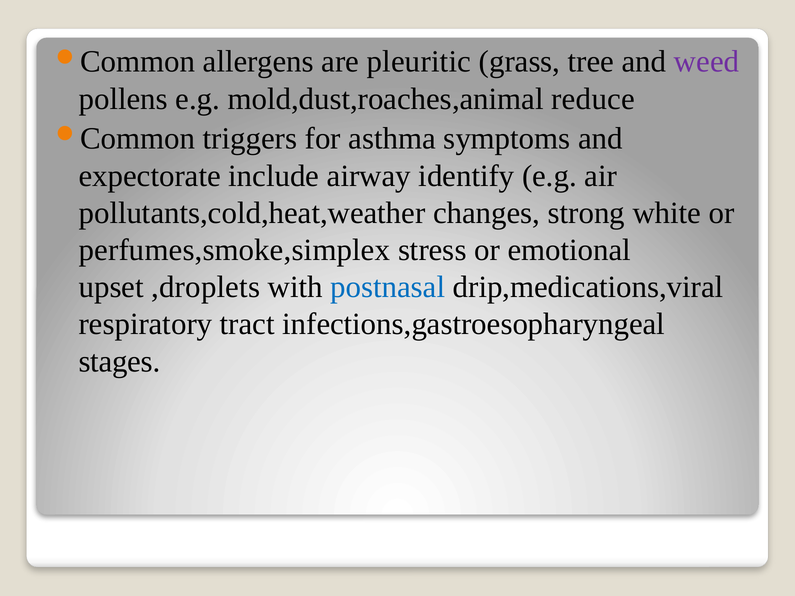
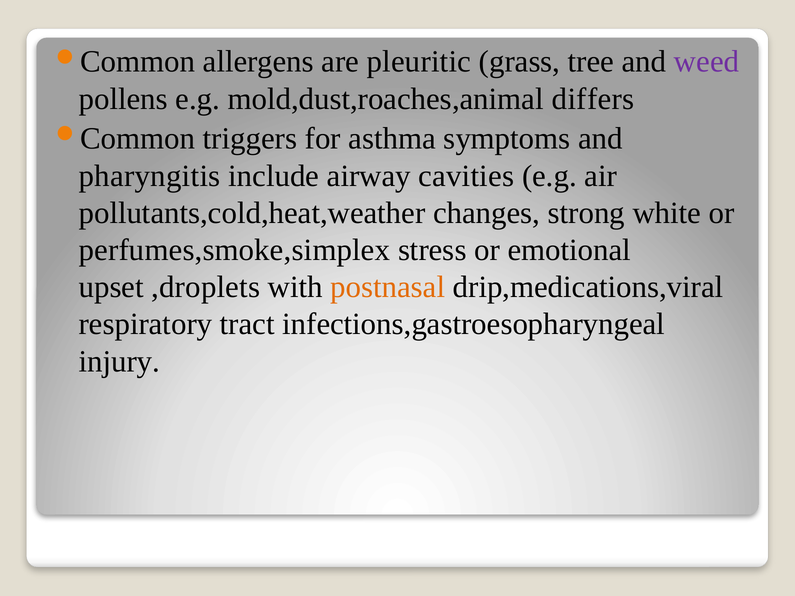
reduce: reduce -> differs
expectorate: expectorate -> pharyngitis
identify: identify -> cavities
postnasal colour: blue -> orange
stages: stages -> injury
